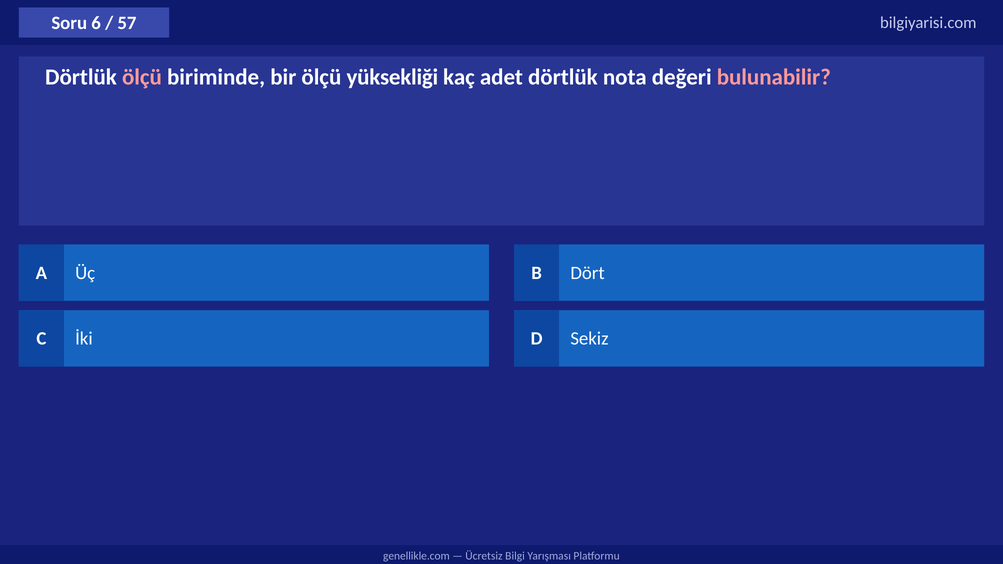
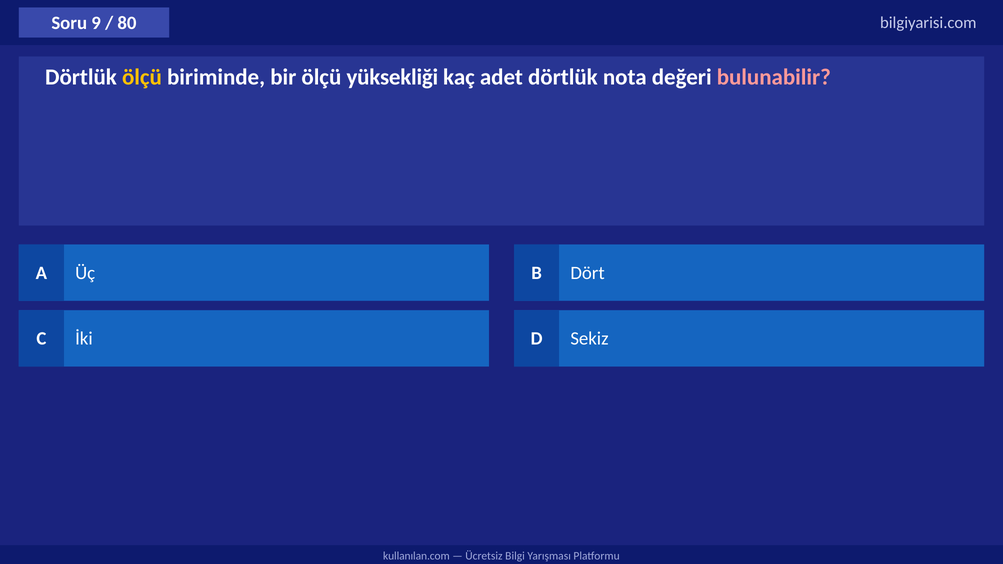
6: 6 -> 9
57: 57 -> 80
ölçü at (142, 77) colour: pink -> yellow
genellikle.com: genellikle.com -> kullanılan.com
